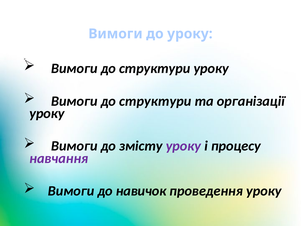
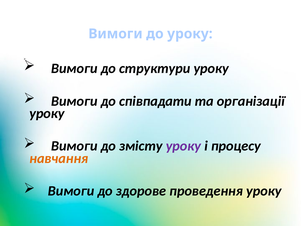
структури at (155, 101): структури -> співпадати
навчання colour: purple -> orange
навичок: навичок -> здорове
